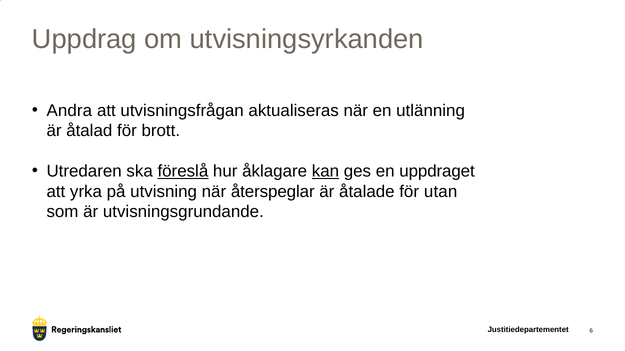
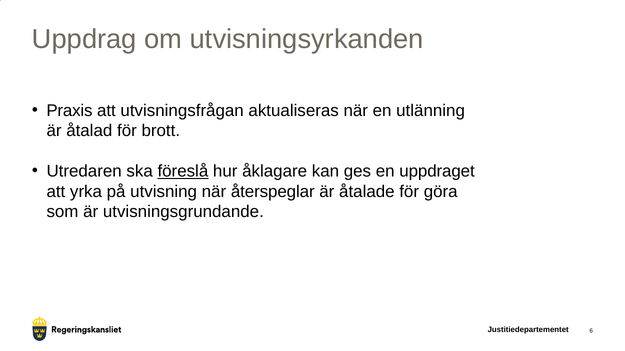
Andra: Andra -> Praxis
kan underline: present -> none
utan: utan -> göra
